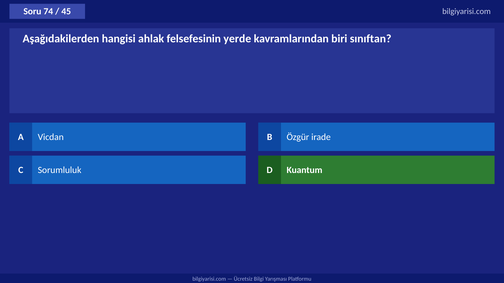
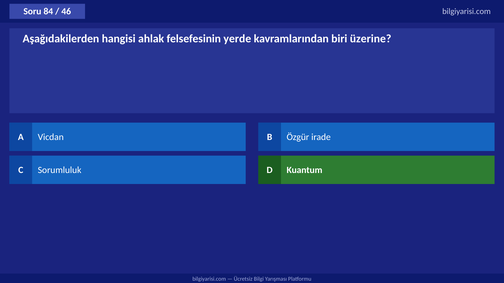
74: 74 -> 84
45: 45 -> 46
sınıftan: sınıftan -> üzerine
